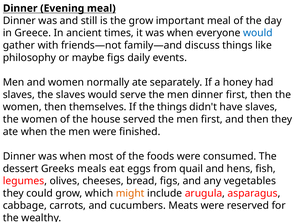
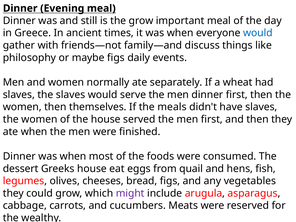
honey: honey -> wheat
the things: things -> meals
Greeks meals: meals -> house
might colour: orange -> purple
